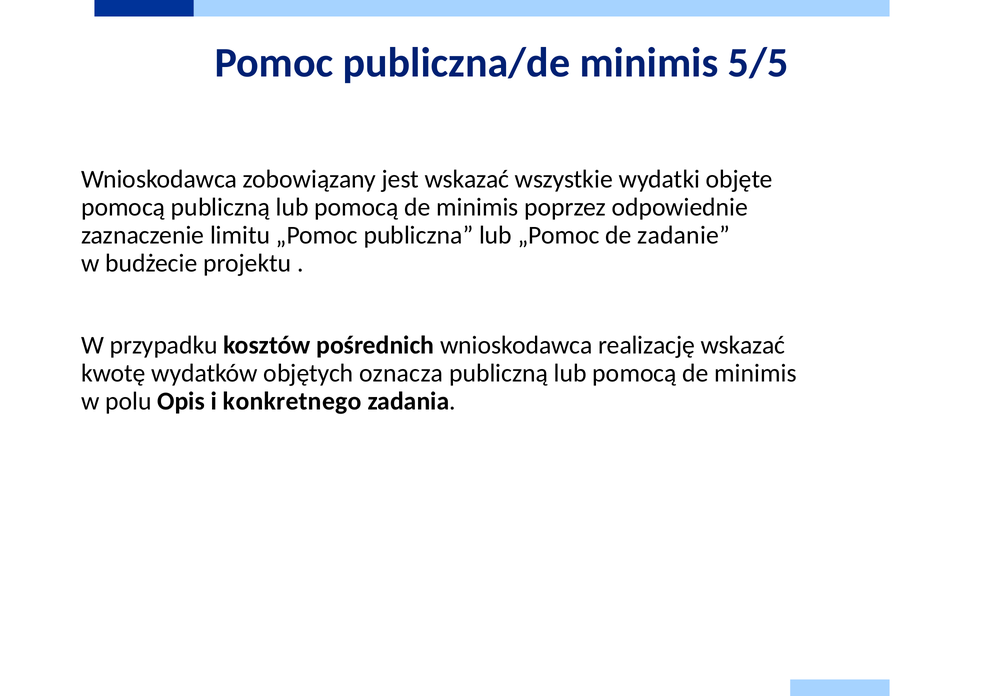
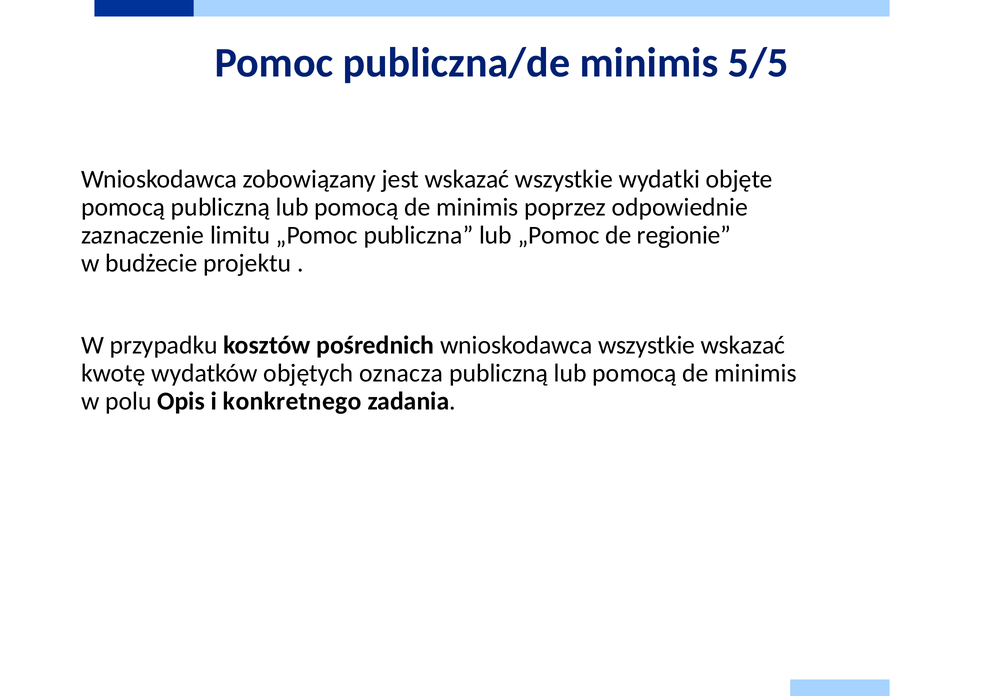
zadanie: zadanie -> regionie
wnioskodawca realizację: realizację -> wszystkie
